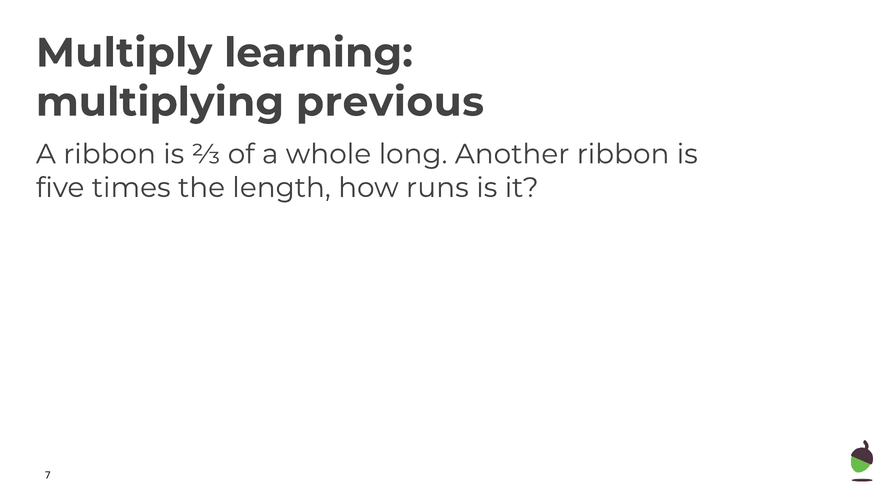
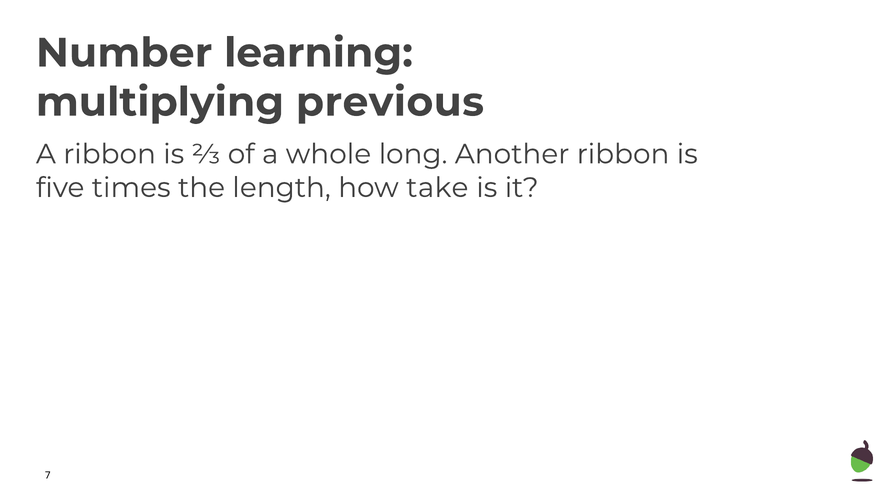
Multiply: Multiply -> Number
runs: runs -> take
